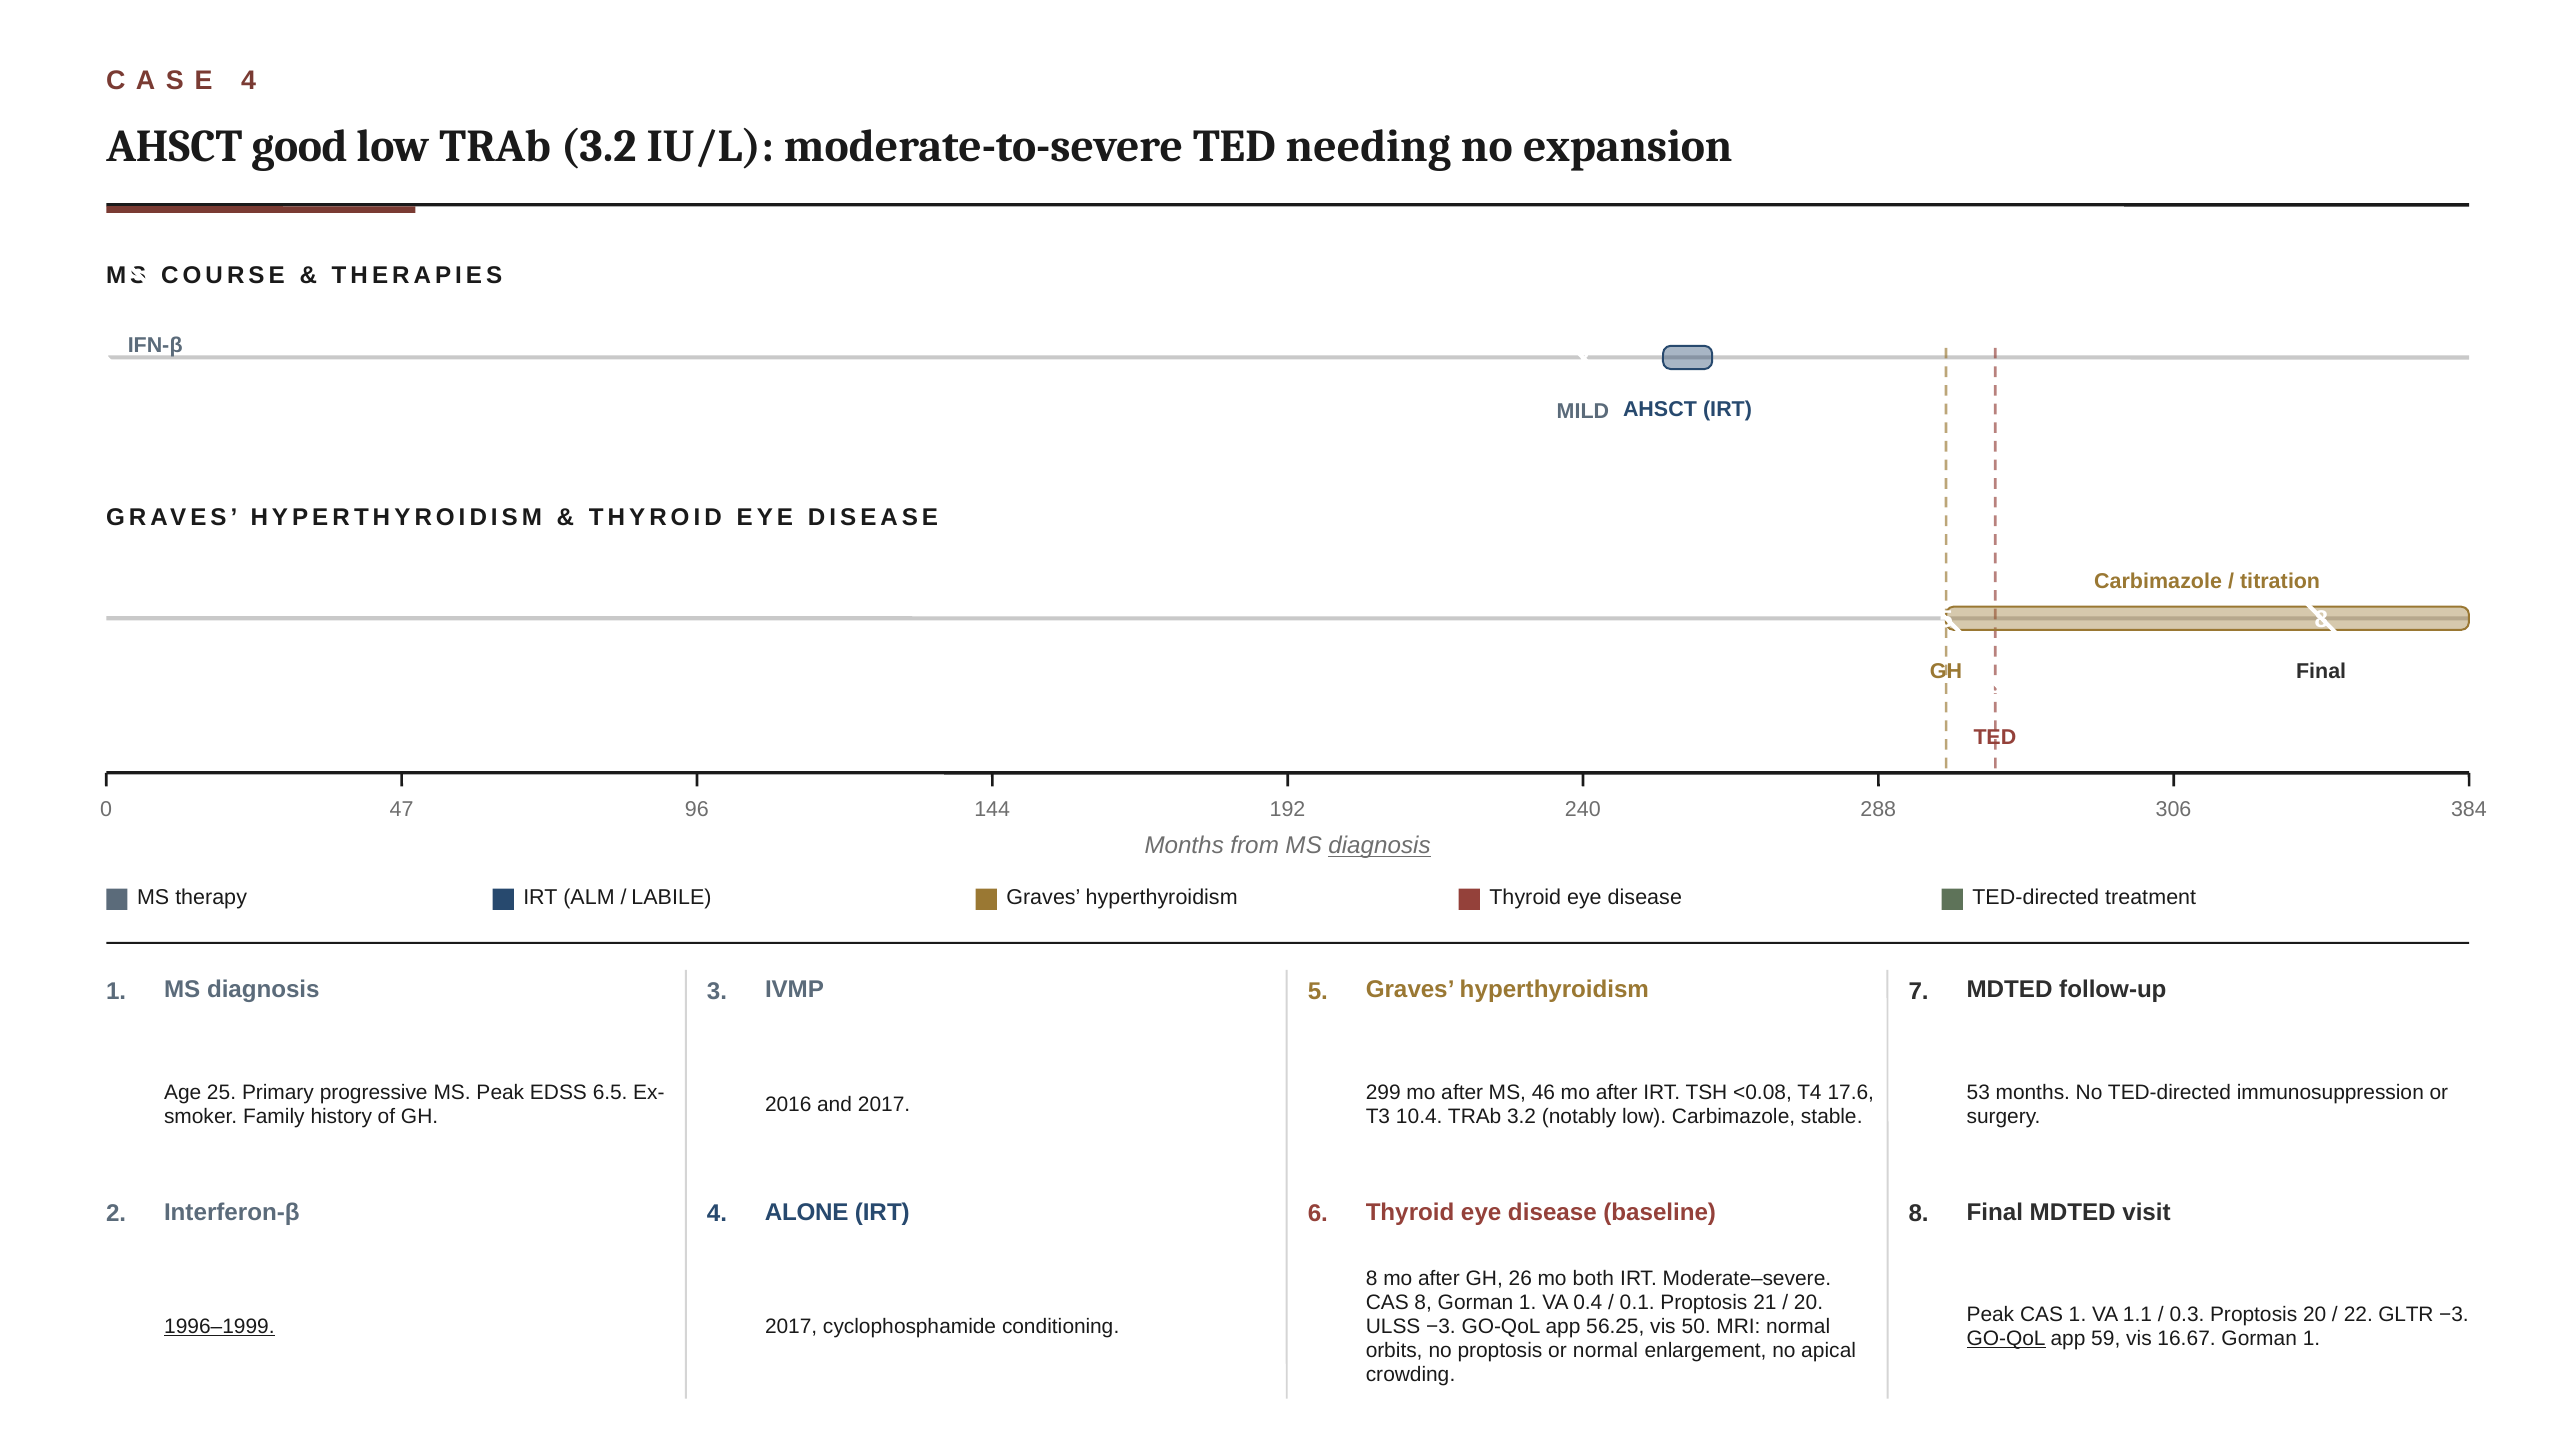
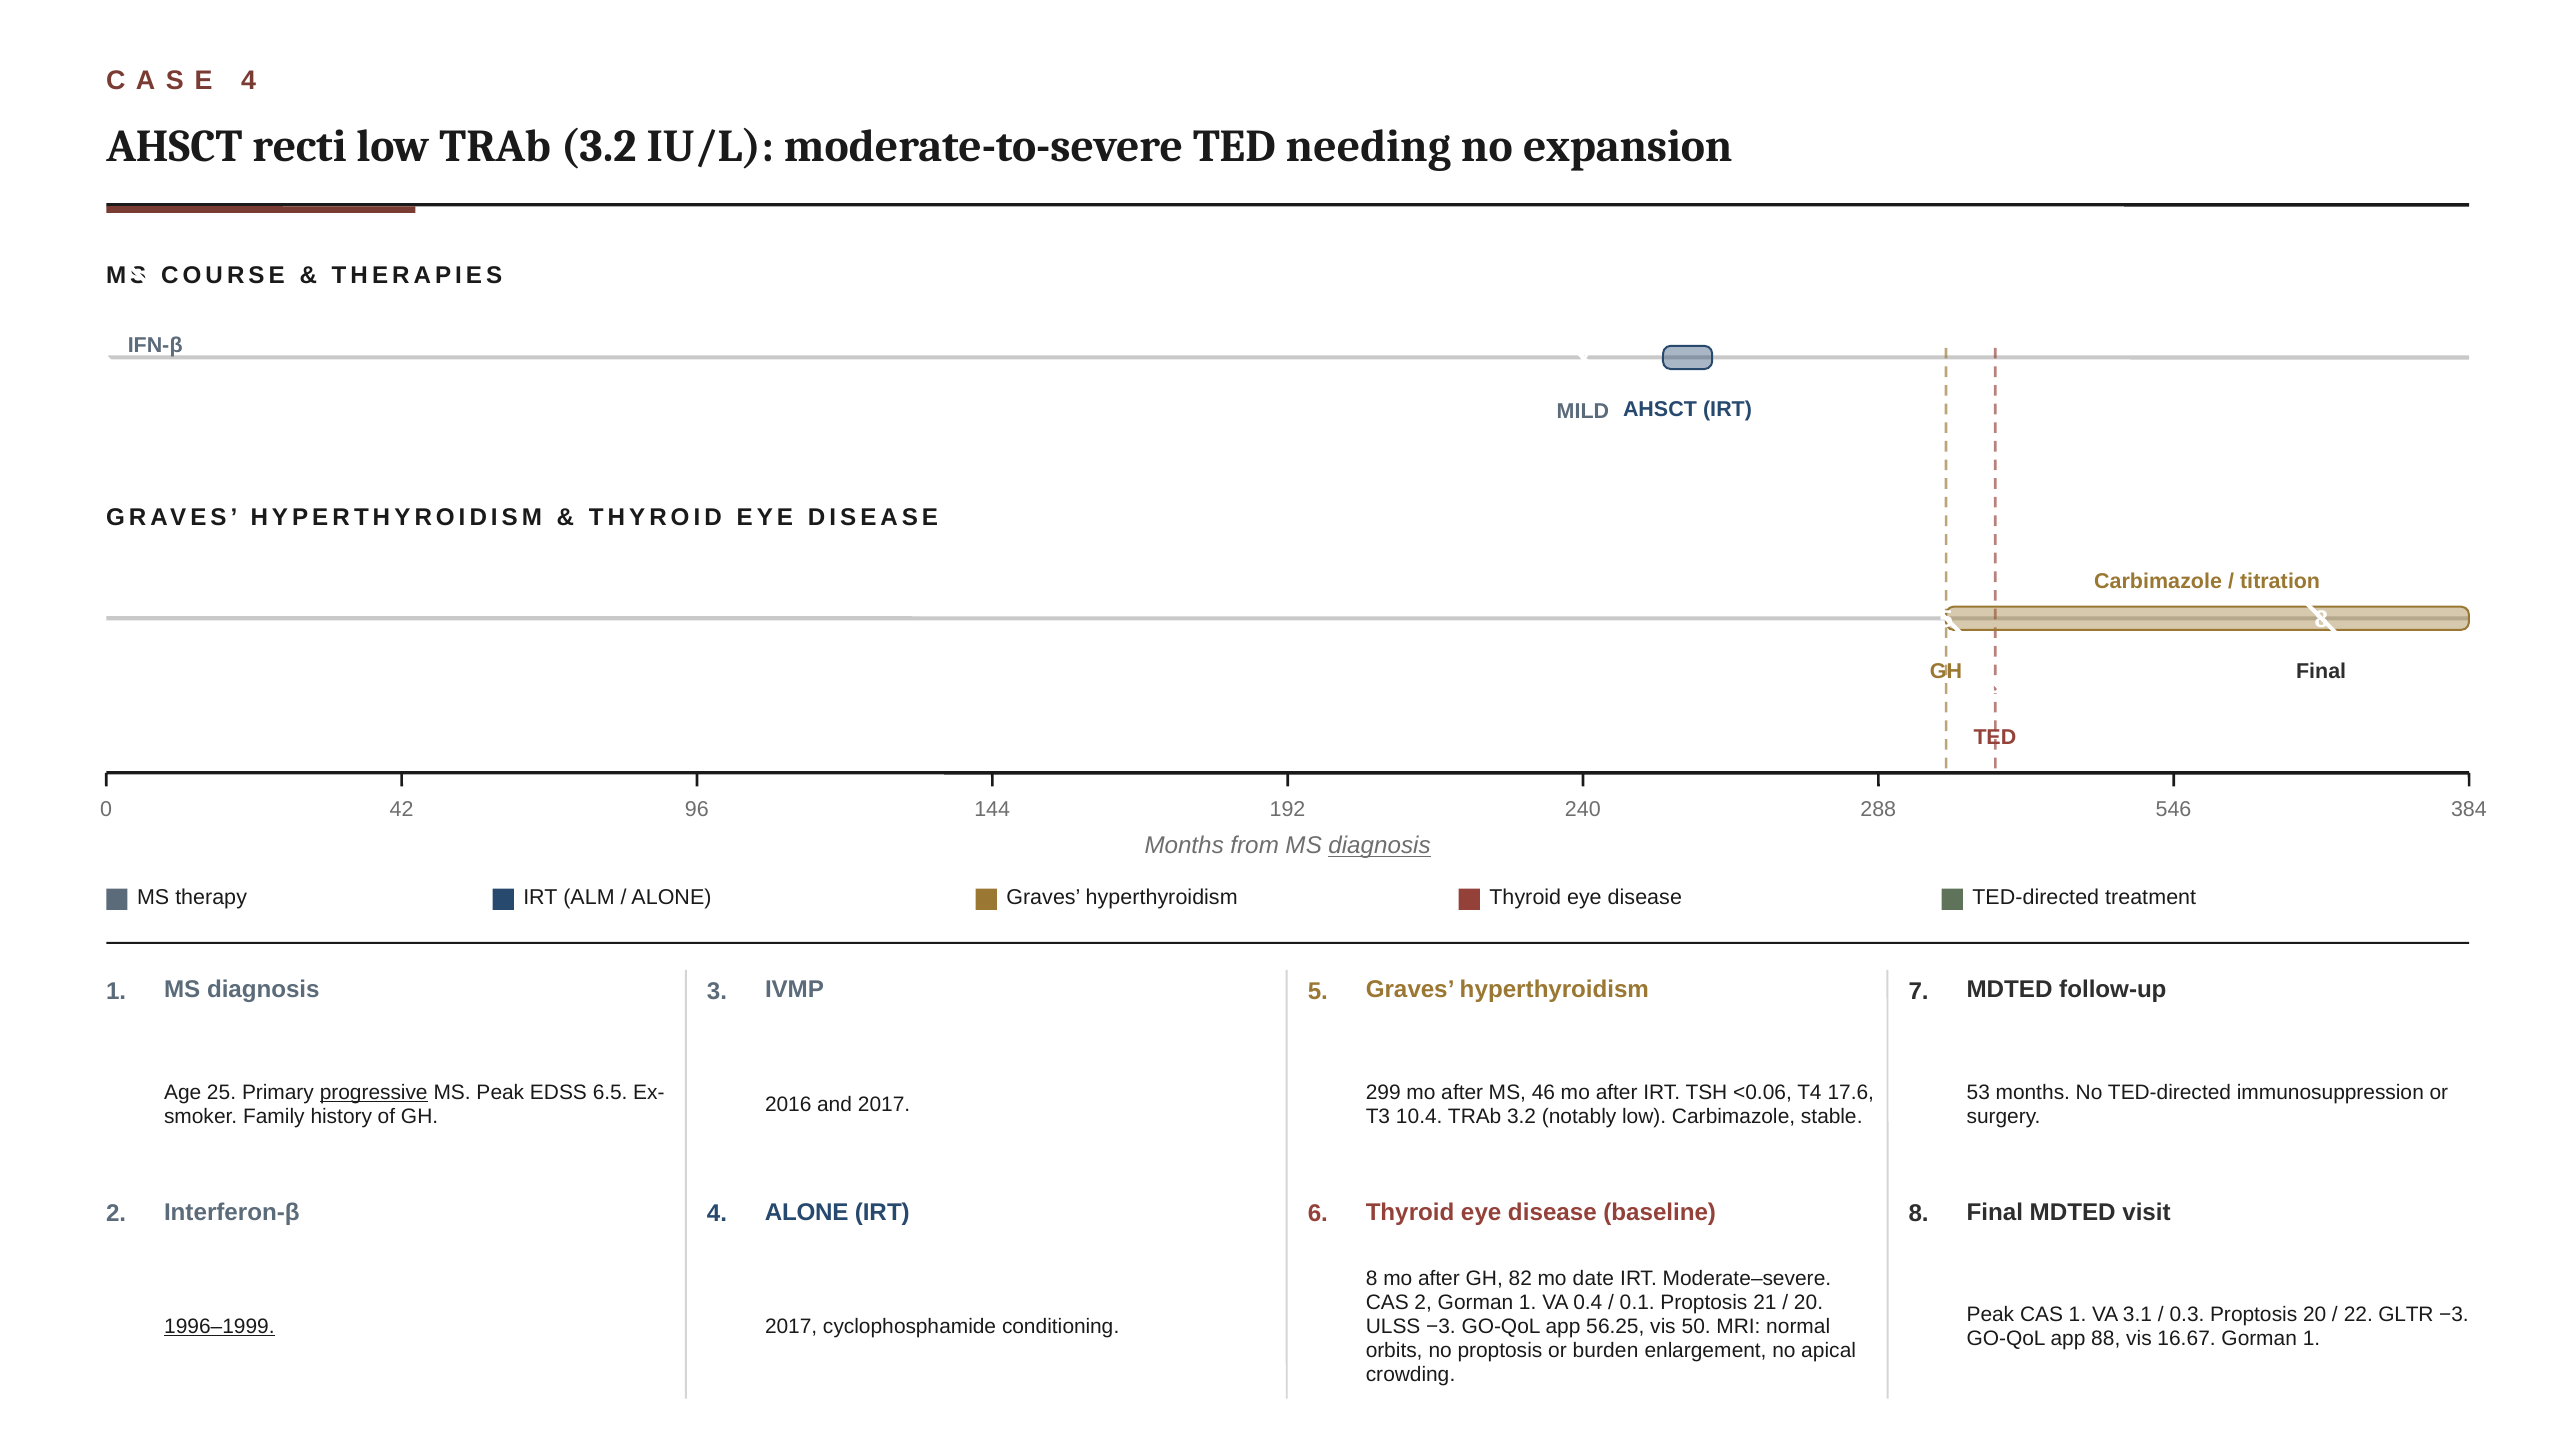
good: good -> recti
47: 47 -> 42
306: 306 -> 546
LABILE at (671, 898): LABILE -> ALONE
progressive underline: none -> present
<0.08: <0.08 -> <0.06
26: 26 -> 82
both: both -> date
CAS 8: 8 -> 2
1.1: 1.1 -> 3.1
GO-QoL at (2006, 1338) underline: present -> none
59: 59 -> 88
or normal: normal -> burden
